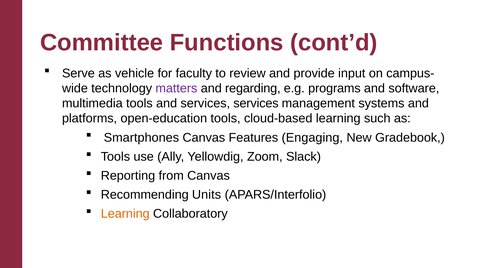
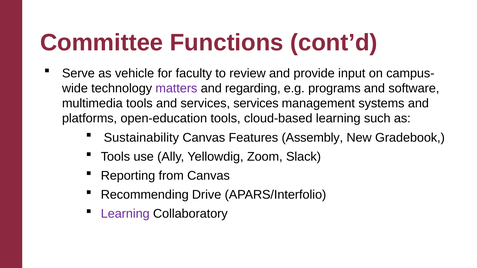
Smartphones: Smartphones -> Sustainability
Engaging: Engaging -> Assembly
Units: Units -> Drive
Learning at (125, 214) colour: orange -> purple
